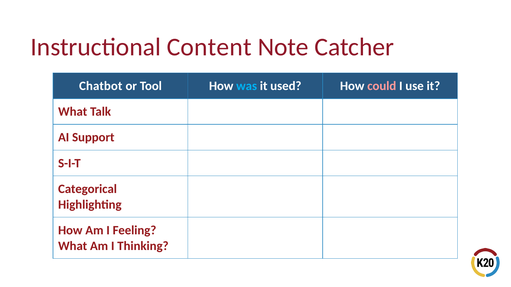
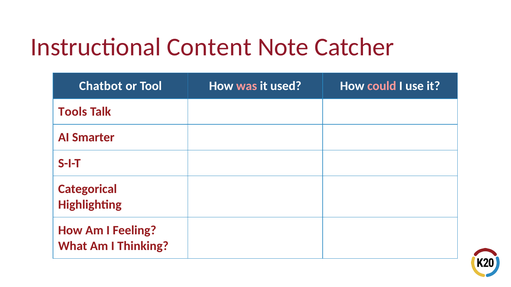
was colour: light blue -> pink
What at (73, 112): What -> Tools
Support: Support -> Smarter
